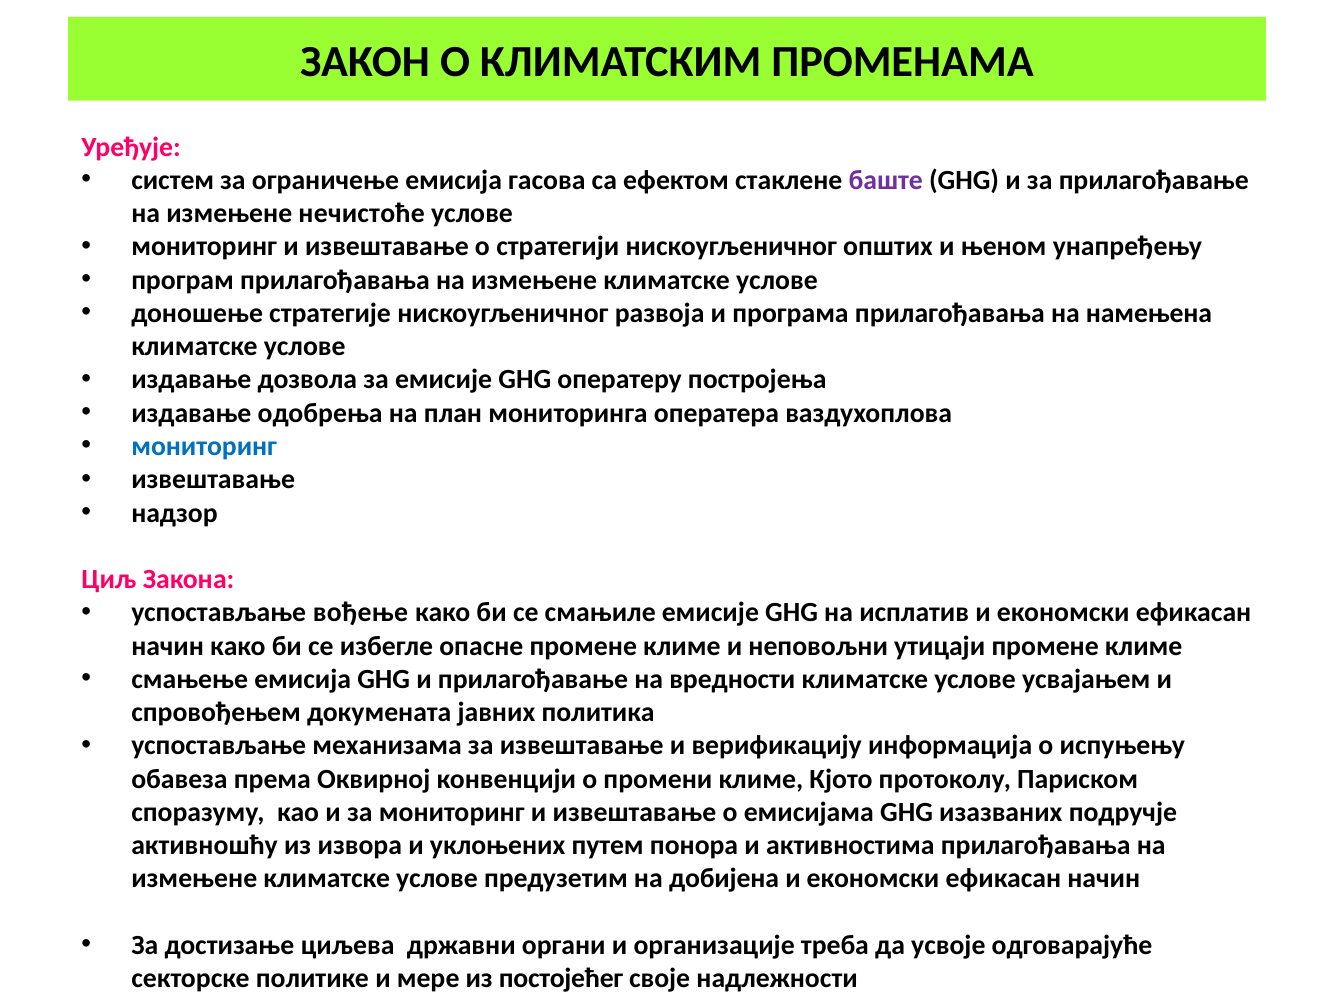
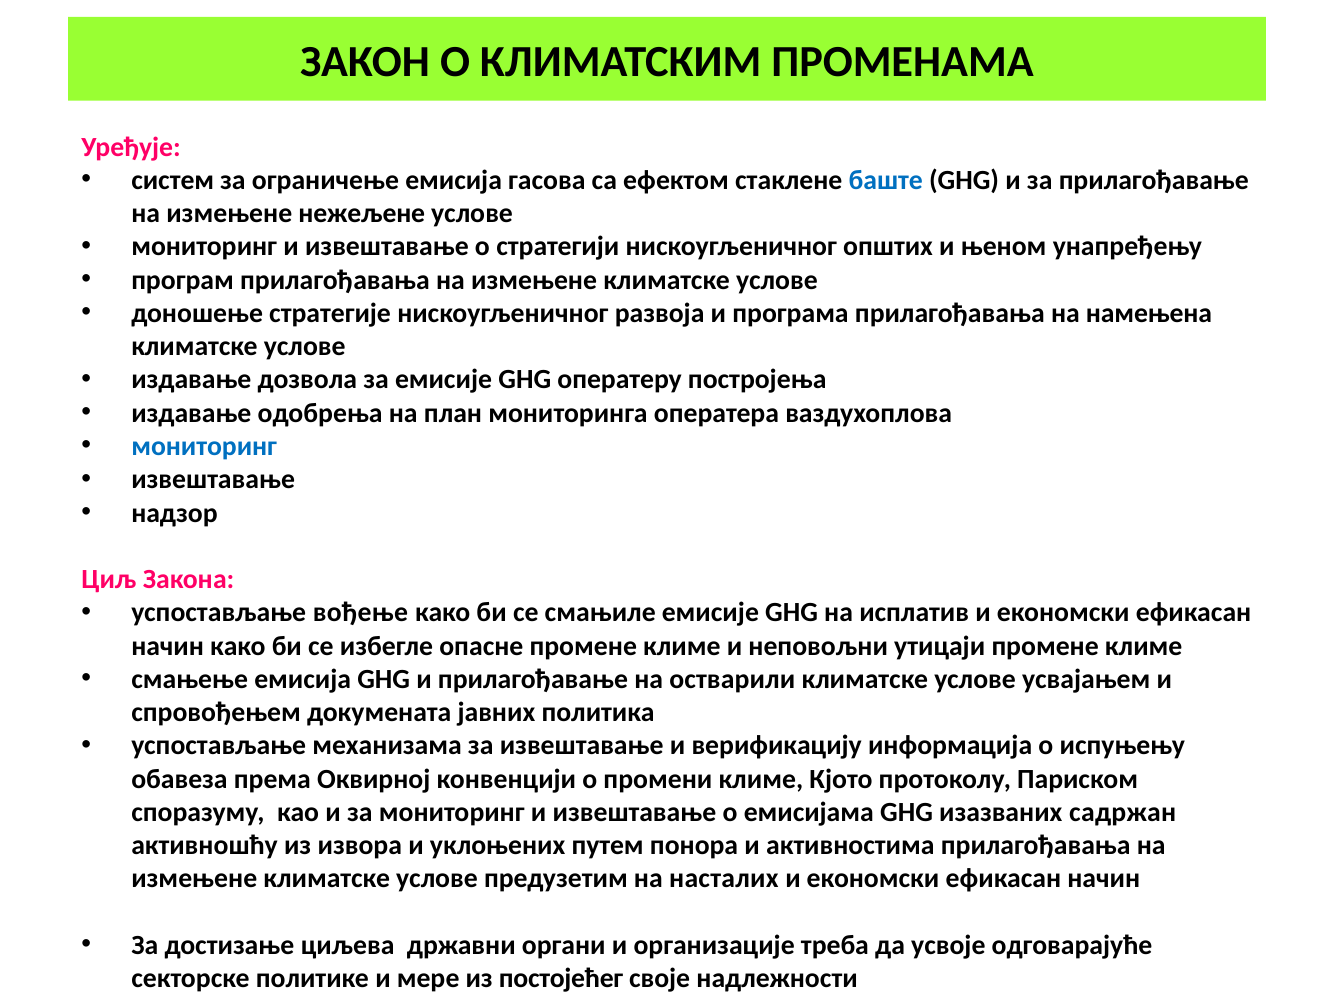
баште colour: purple -> blue
нечистоће: нечистоће -> нежељене
вредности: вредности -> остварили
подручје: подручје -> садржан
добијена: добијена -> насталих
